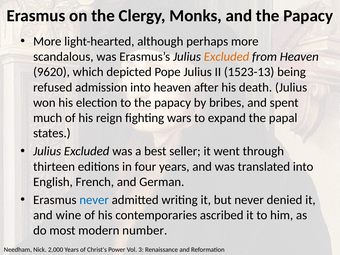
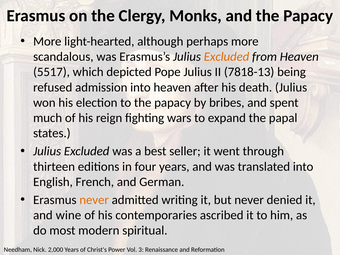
9620: 9620 -> 5517
1523-13: 1523-13 -> 7818-13
never at (94, 200) colour: blue -> orange
number: number -> spiritual
